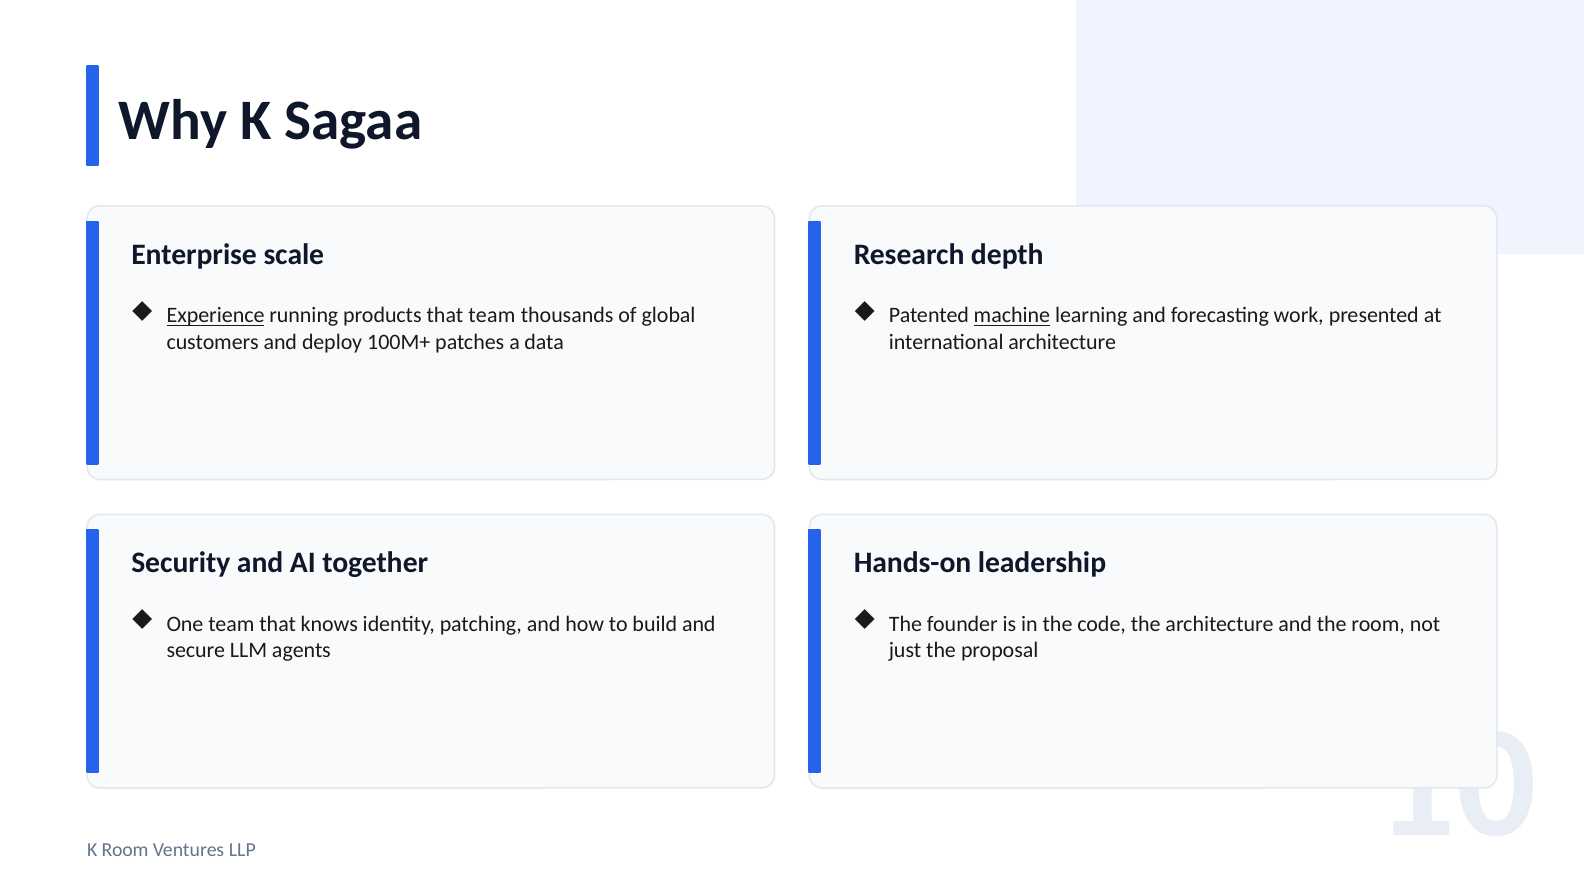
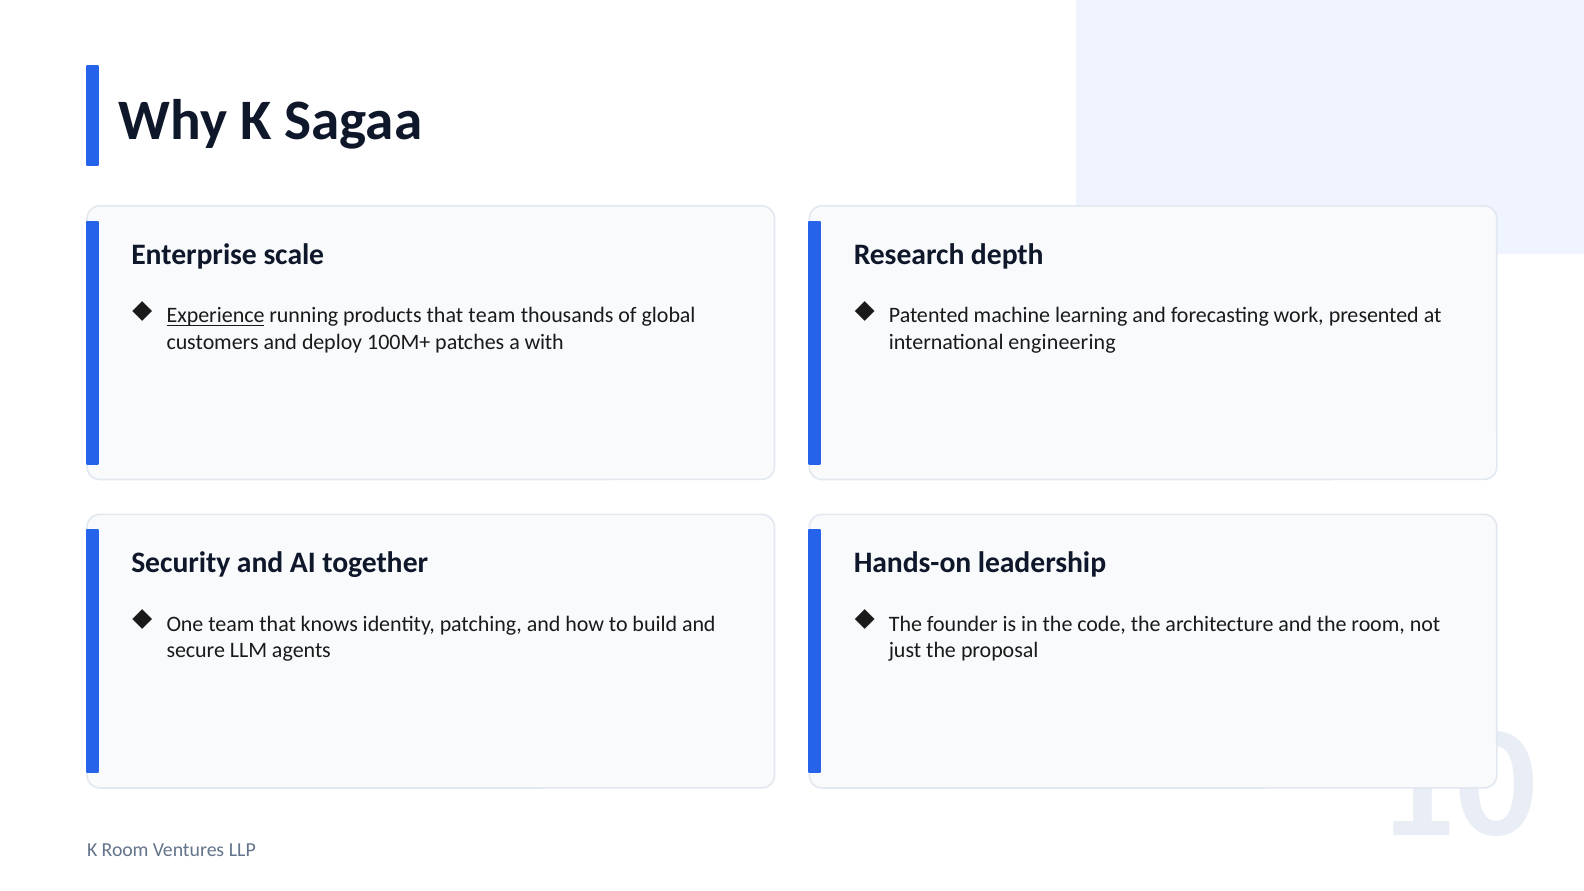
machine underline: present -> none
data: data -> with
international architecture: architecture -> engineering
